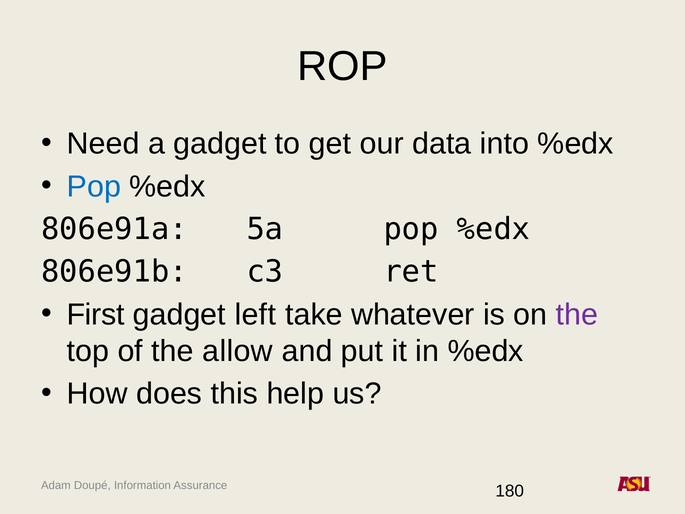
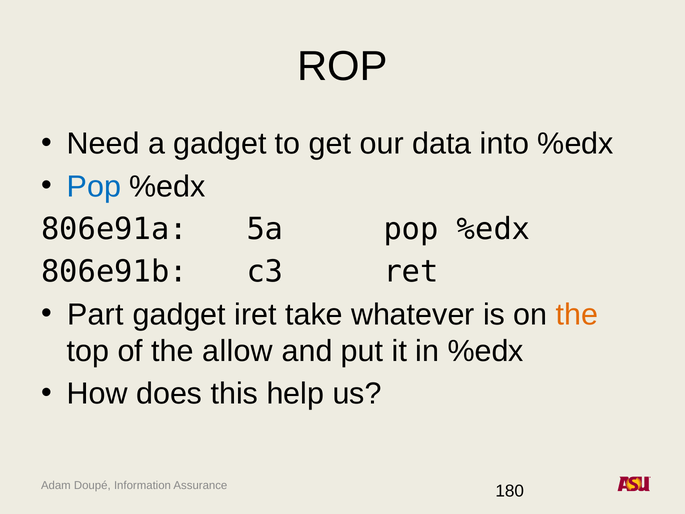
First: First -> Part
left: left -> iret
the at (577, 314) colour: purple -> orange
